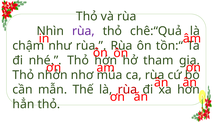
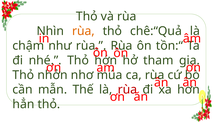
rùa at (83, 31) colour: purple -> orange
